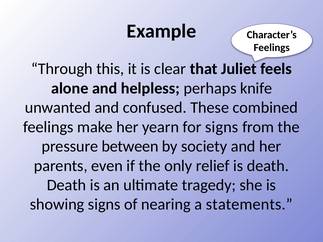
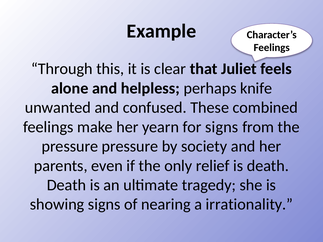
pressure between: between -> pressure
statements: statements -> irrationality
